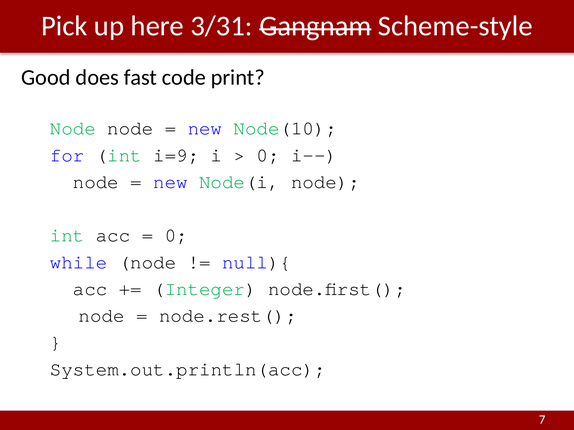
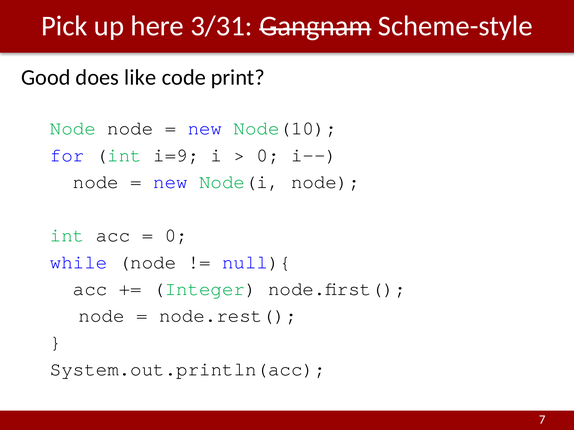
fast: fast -> like
